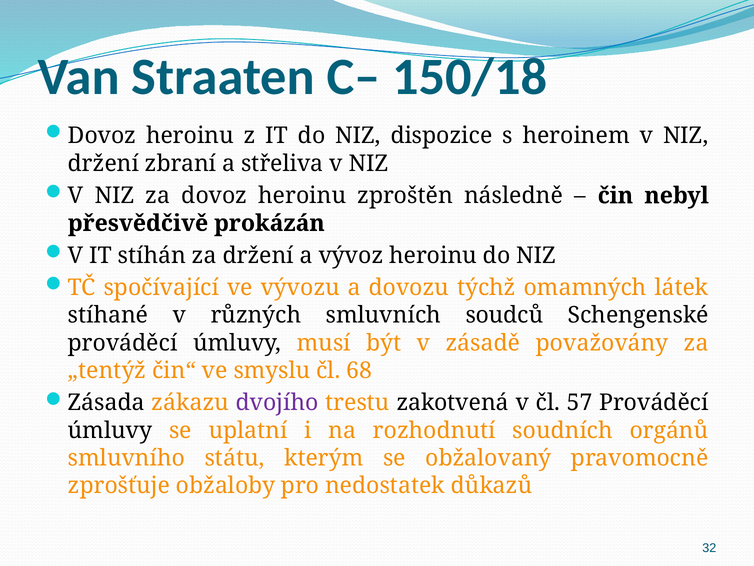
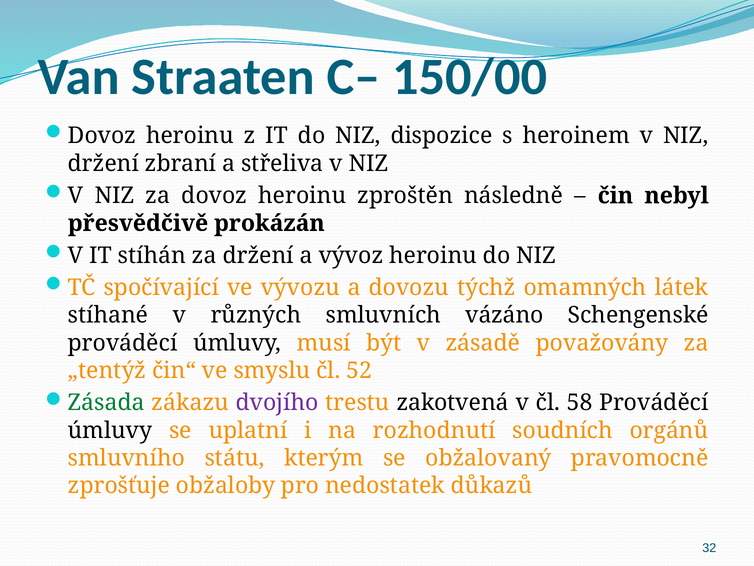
150/18: 150/18 -> 150/00
soudců: soudců -> vázáno
68: 68 -> 52
Zásada colour: black -> green
57: 57 -> 58
